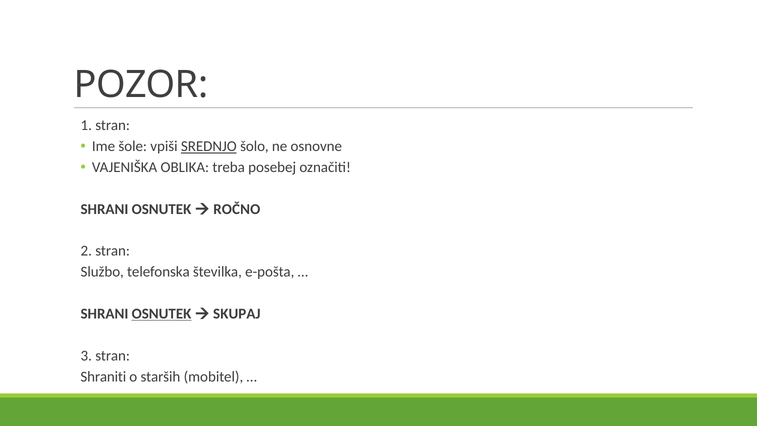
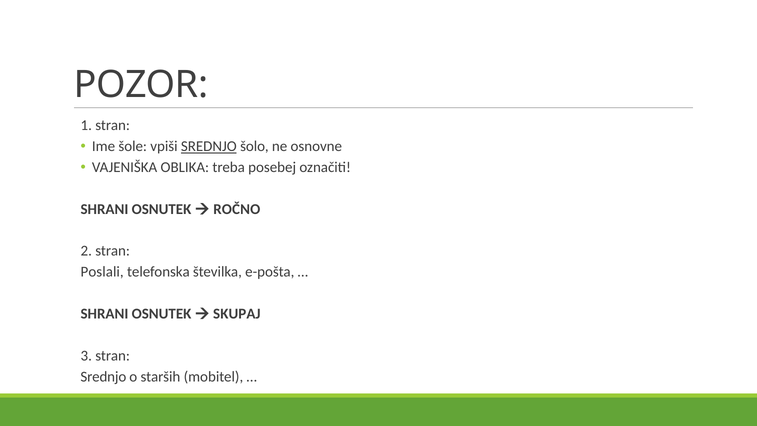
Službo: Službo -> Poslali
OSNUTEK at (162, 314) underline: present -> none
Shraniti at (103, 376): Shraniti -> Srednjo
